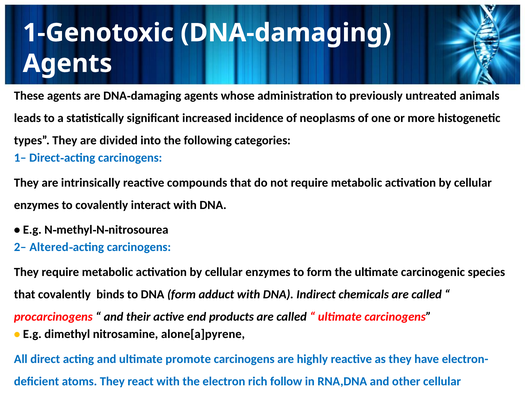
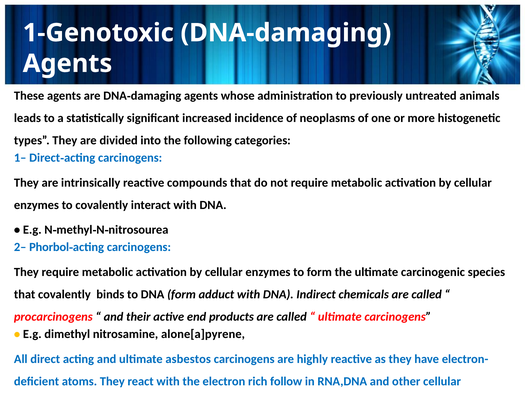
Altered: Altered -> Phorbol
promote: promote -> asbestos
